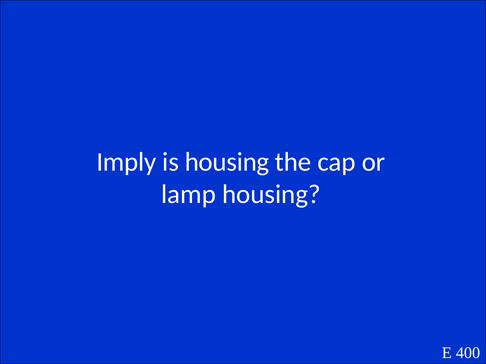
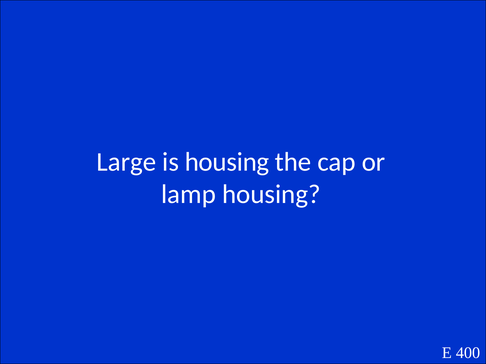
Imply: Imply -> Large
